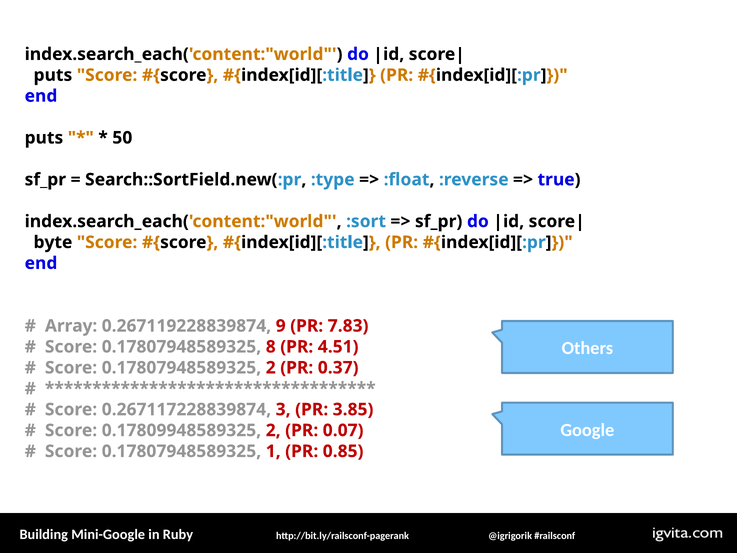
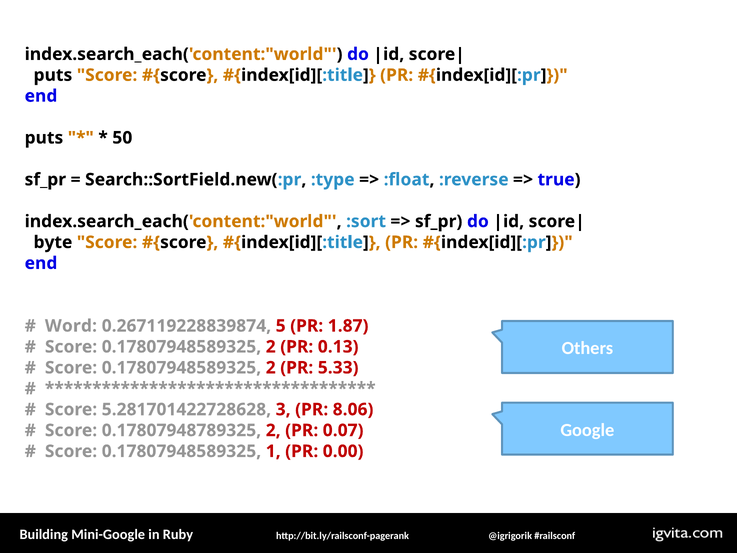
Array: Array -> Word
9: 9 -> 5
7.83: 7.83 -> 1.87
8 at (271, 347): 8 -> 2
4.51: 4.51 -> 0.13
0.37: 0.37 -> 5.33
0.267117228839874: 0.267117228839874 -> 5.281701422728628
3.85: 3.85 -> 8.06
0.17809948589325: 0.17809948589325 -> 0.17807948789325
0.85: 0.85 -> 0.00
